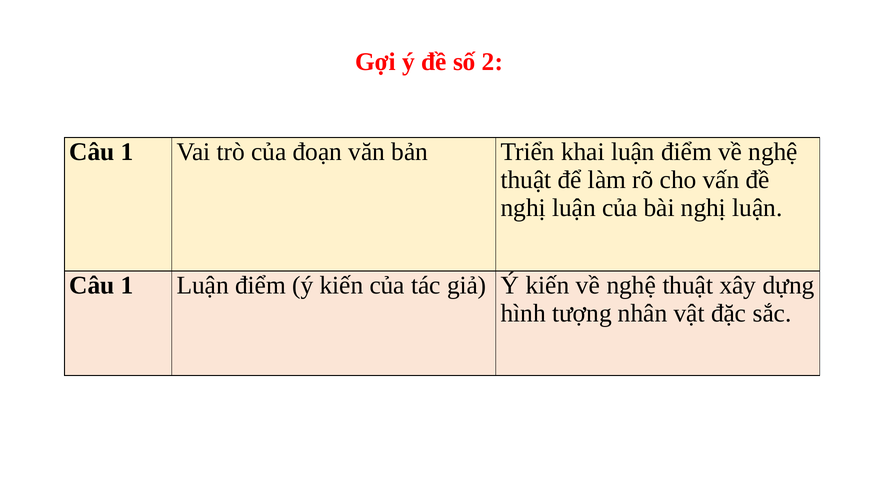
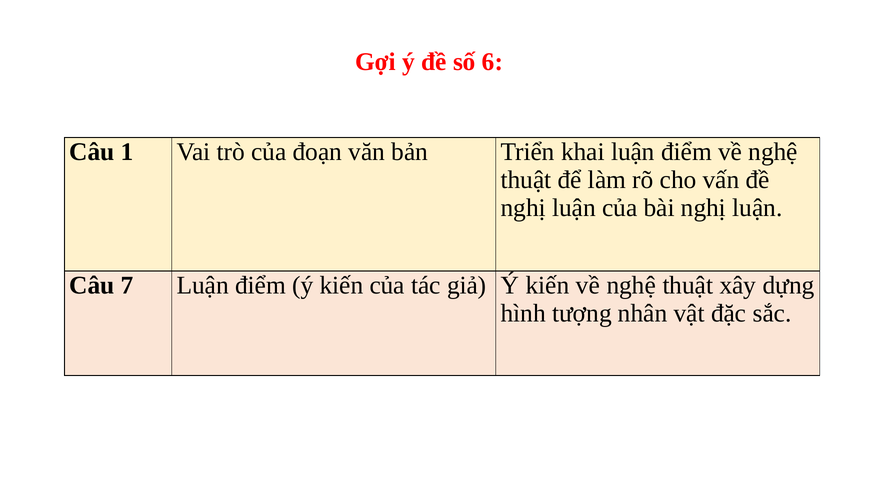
2: 2 -> 6
1 at (127, 286): 1 -> 7
